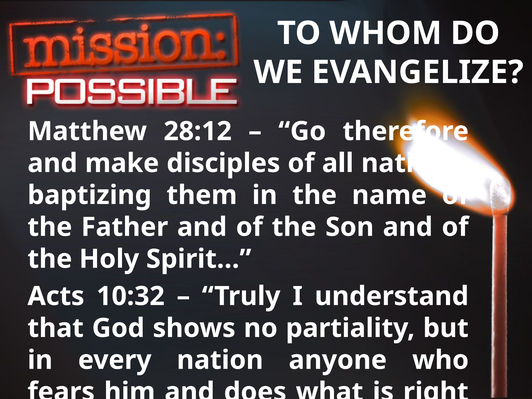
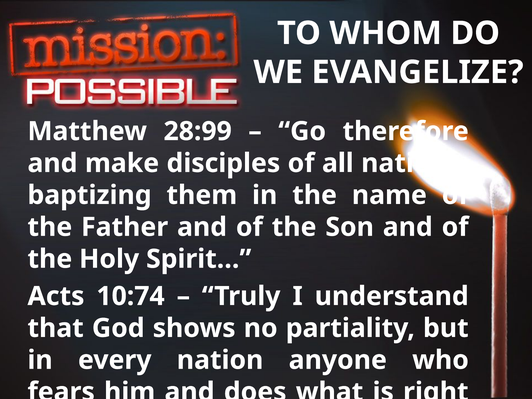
28:12: 28:12 -> 28:99
10:32: 10:32 -> 10:74
